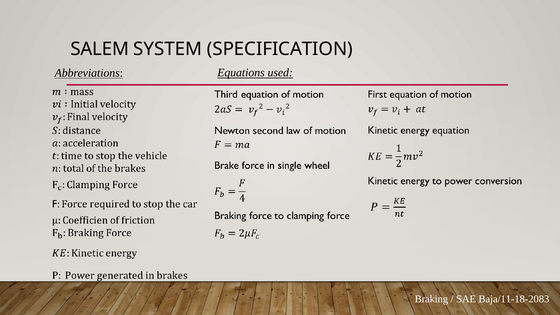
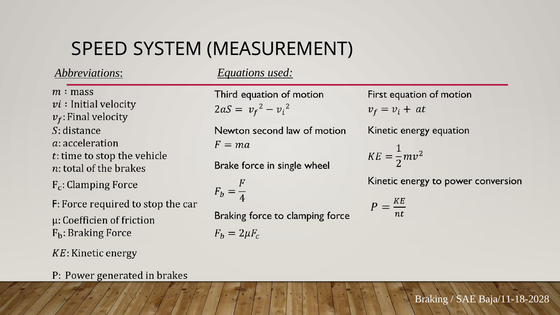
SALEM: SALEM -> SPEED
SPECIFICATION: SPECIFICATION -> MEASUREMENT
Baja/11-18-2083: Baja/11-18-2083 -> Baja/11-18-2028
